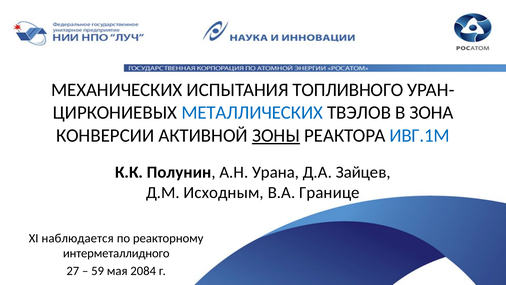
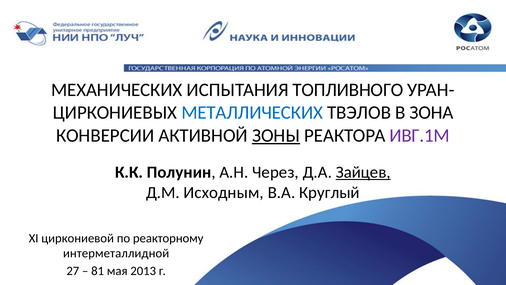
ИВГ.1М colour: blue -> purple
Урана: Урана -> Через
Зайцев underline: none -> present
Границе: Границе -> Круглый
наблюдается: наблюдается -> циркониевой
интерметаллидного: интерметаллидного -> интерметаллидной
59: 59 -> 81
2084: 2084 -> 2013
